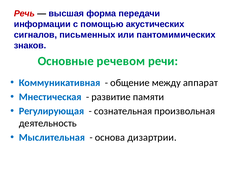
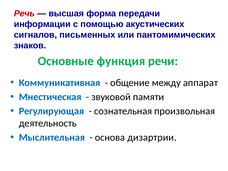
речевом: речевом -> функция
развитие: развитие -> звуковой
